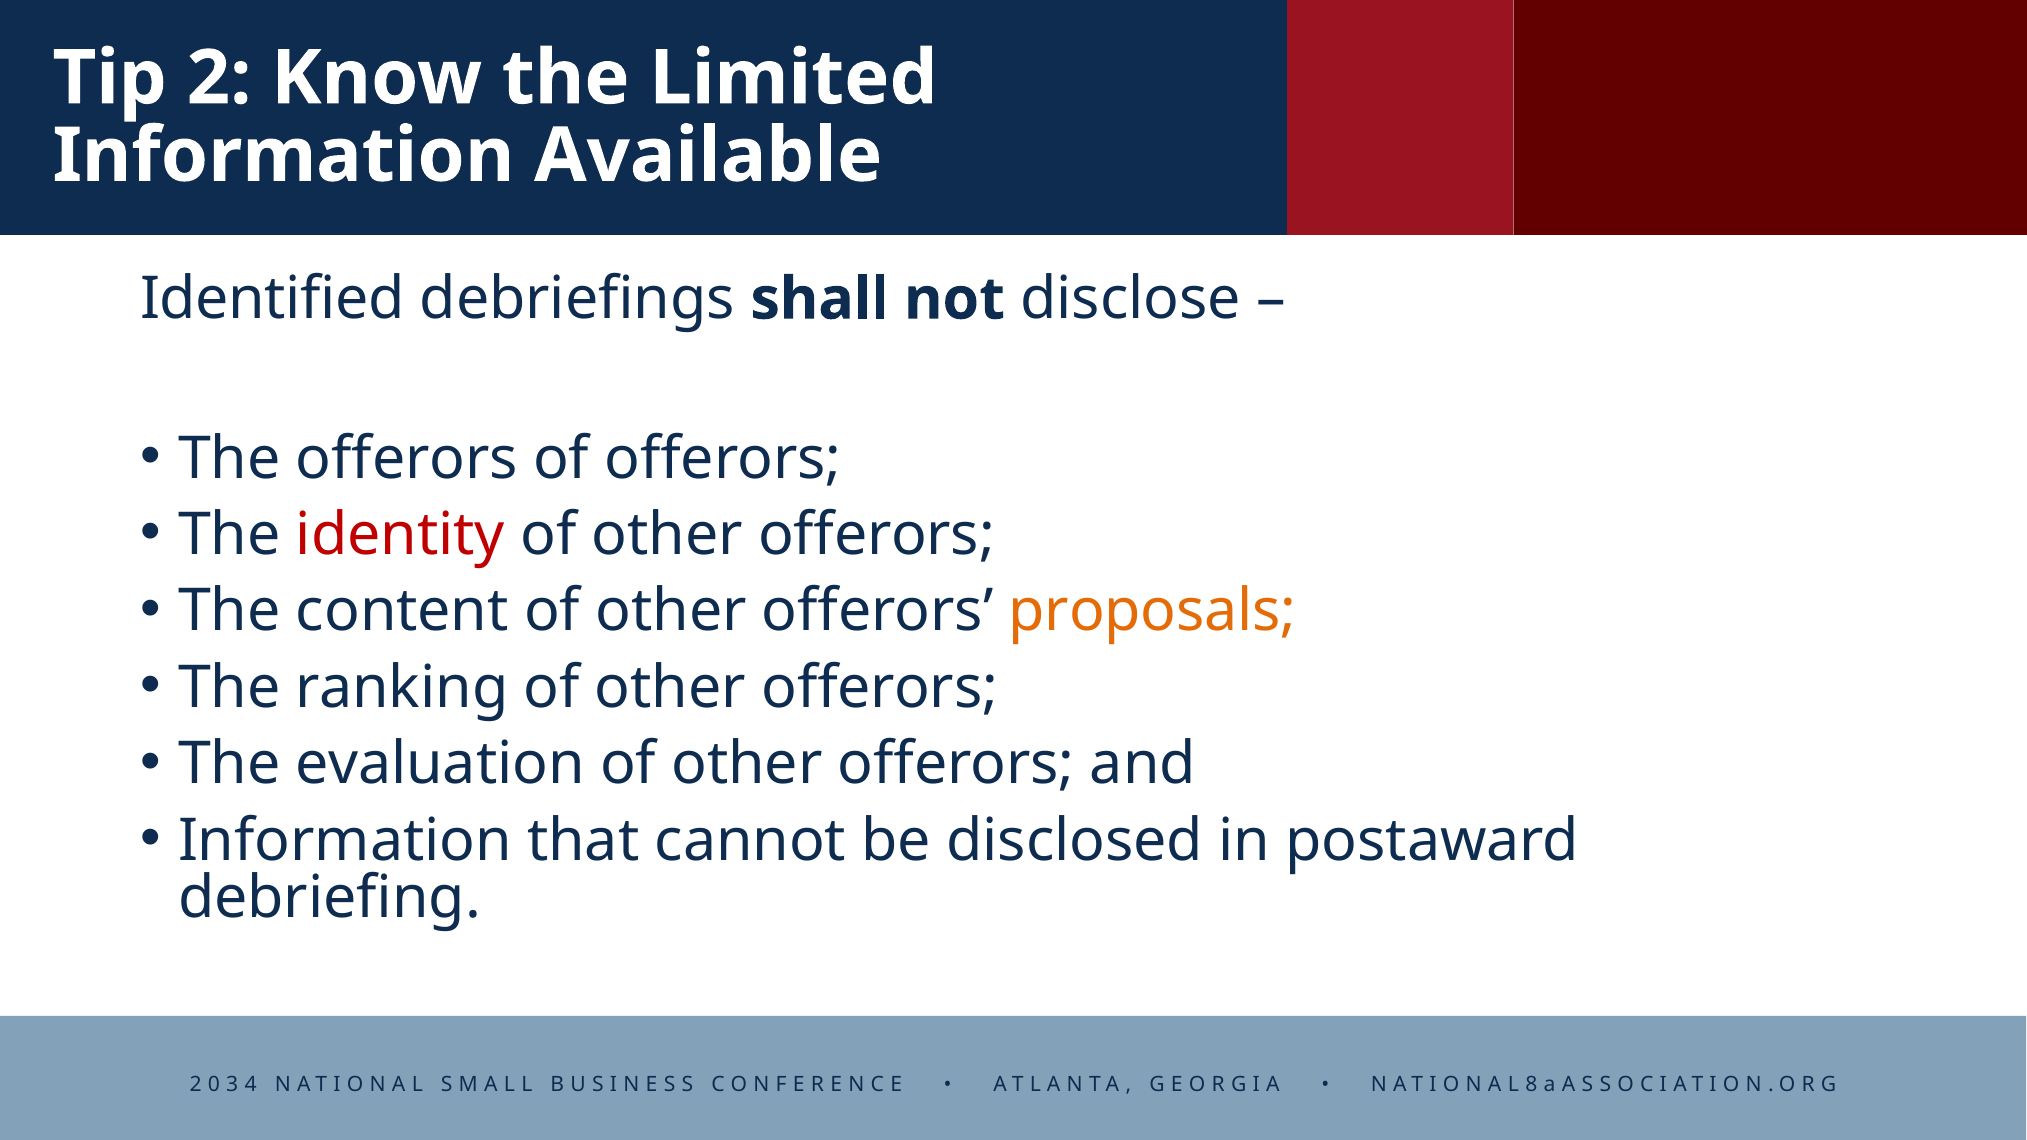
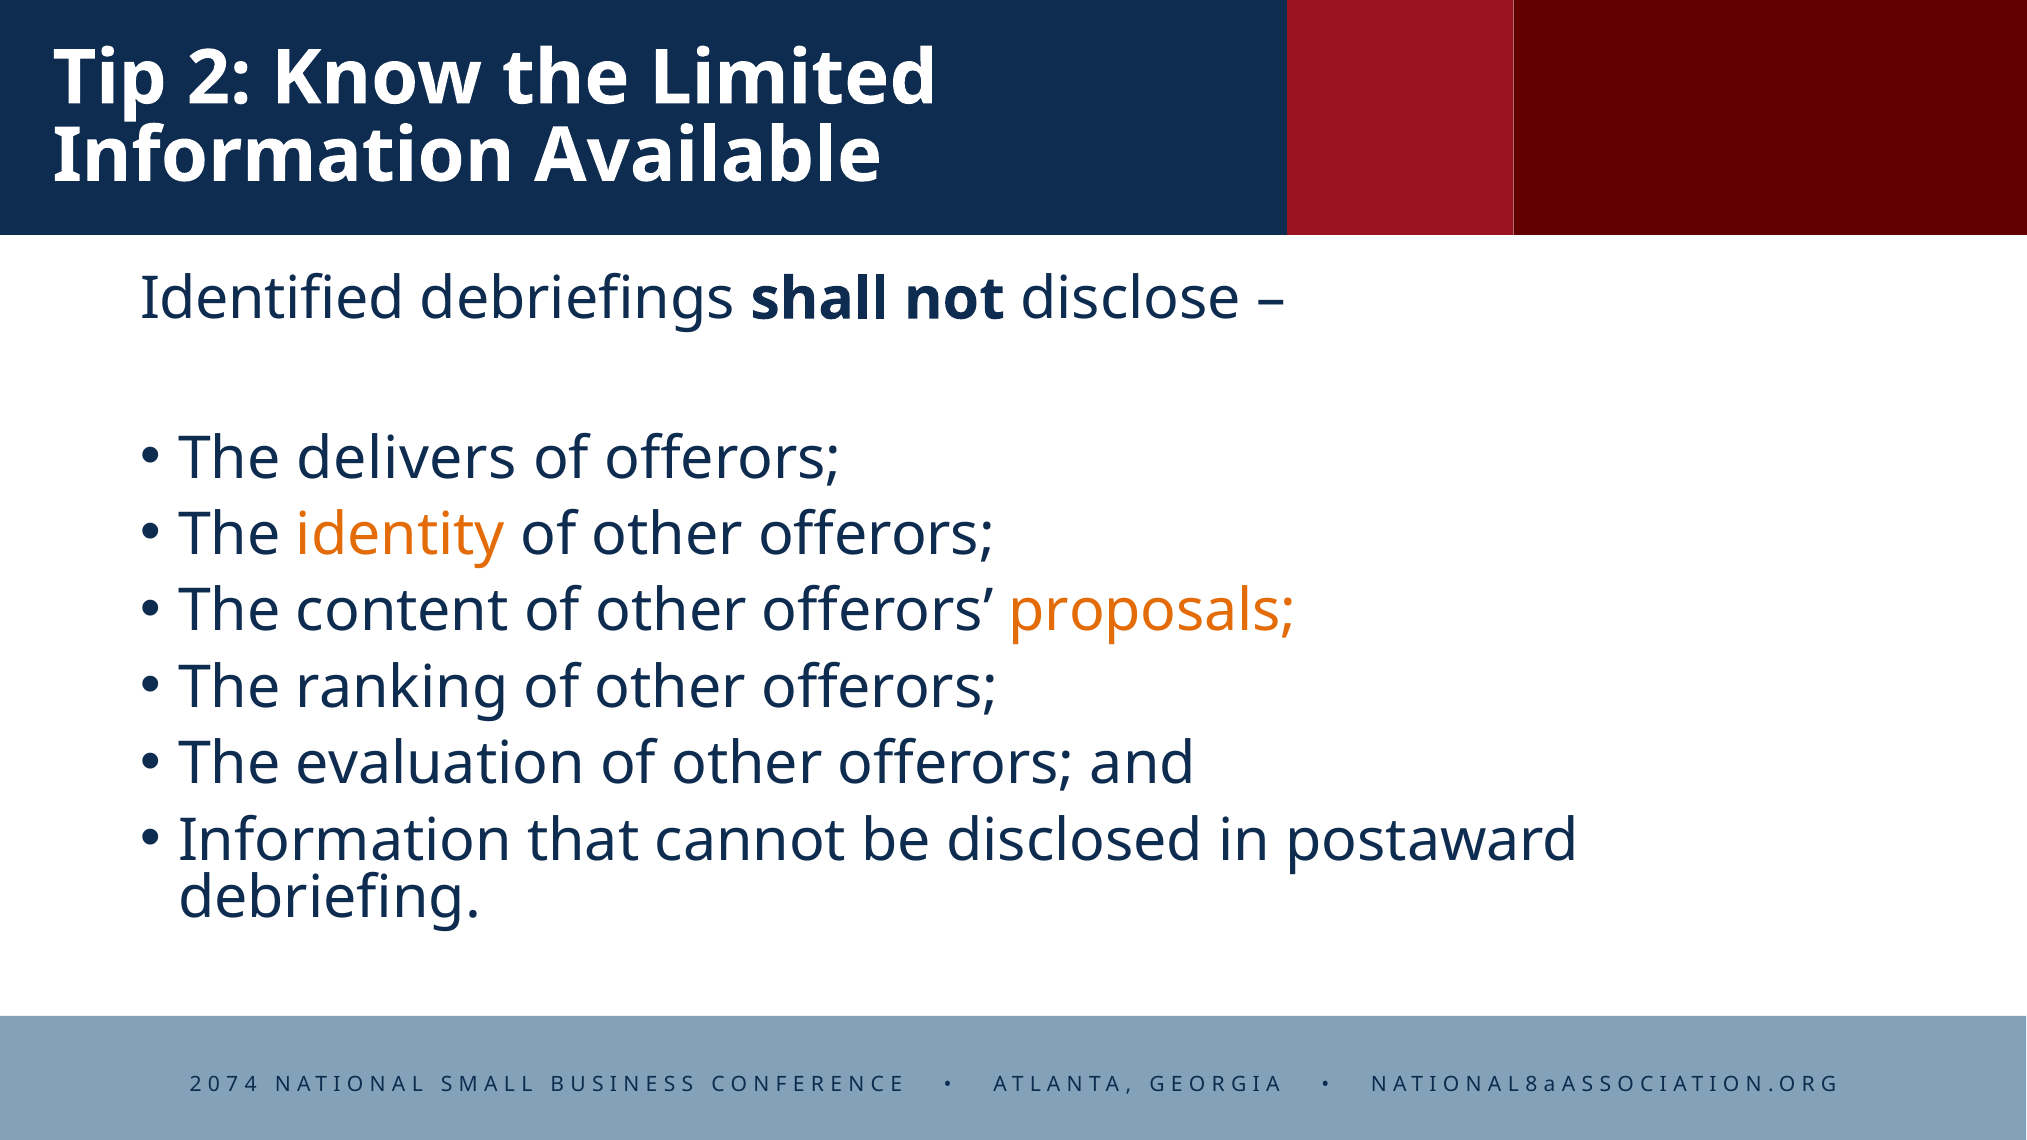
The offerors: offerors -> delivers
identity colour: red -> orange
3: 3 -> 7
